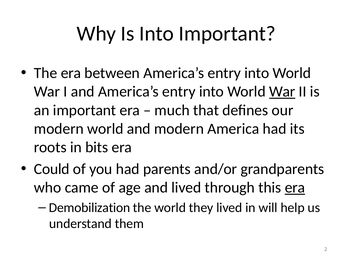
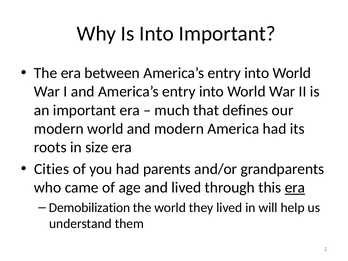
War at (282, 92) underline: present -> none
bits: bits -> size
Could: Could -> Cities
